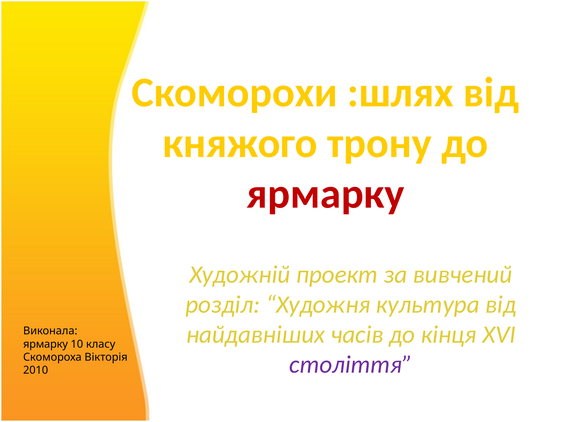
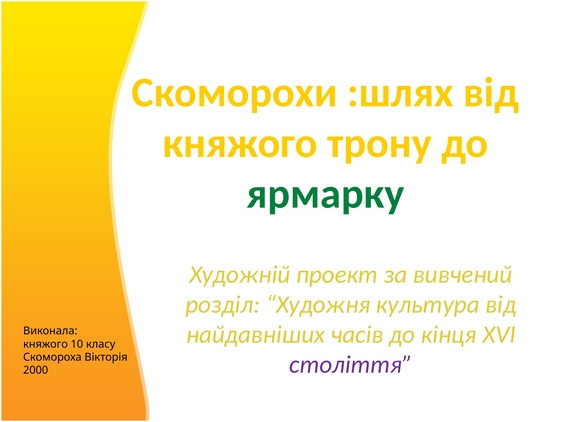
ярмарку at (325, 194) colour: red -> green
ярмарку at (46, 344): ярмарку -> княжого
2010: 2010 -> 2000
